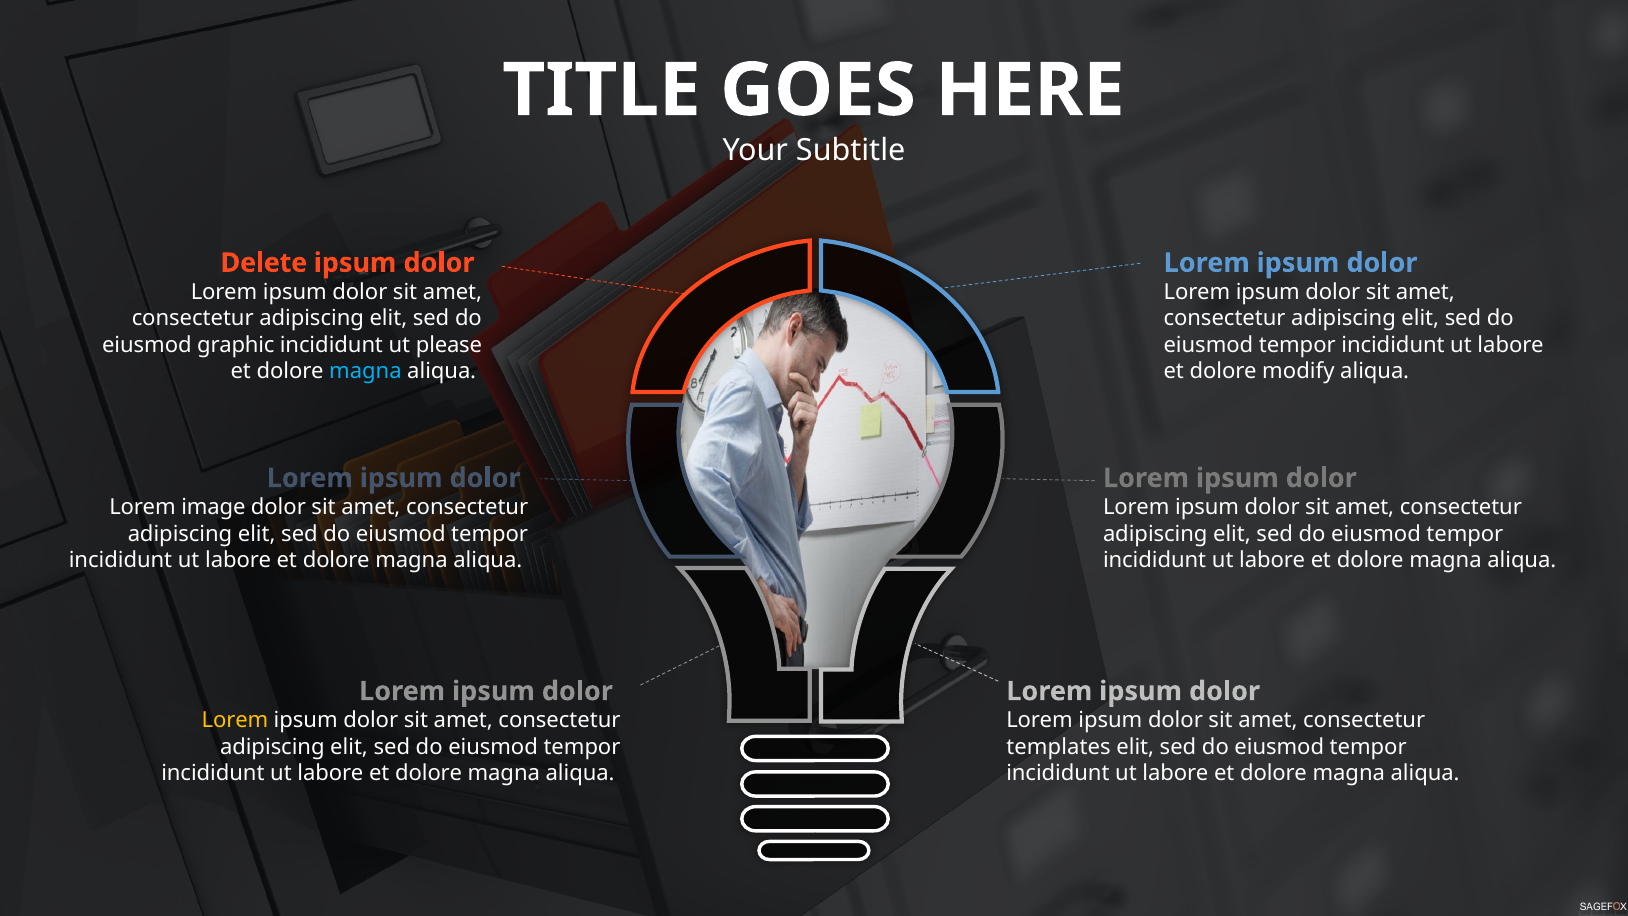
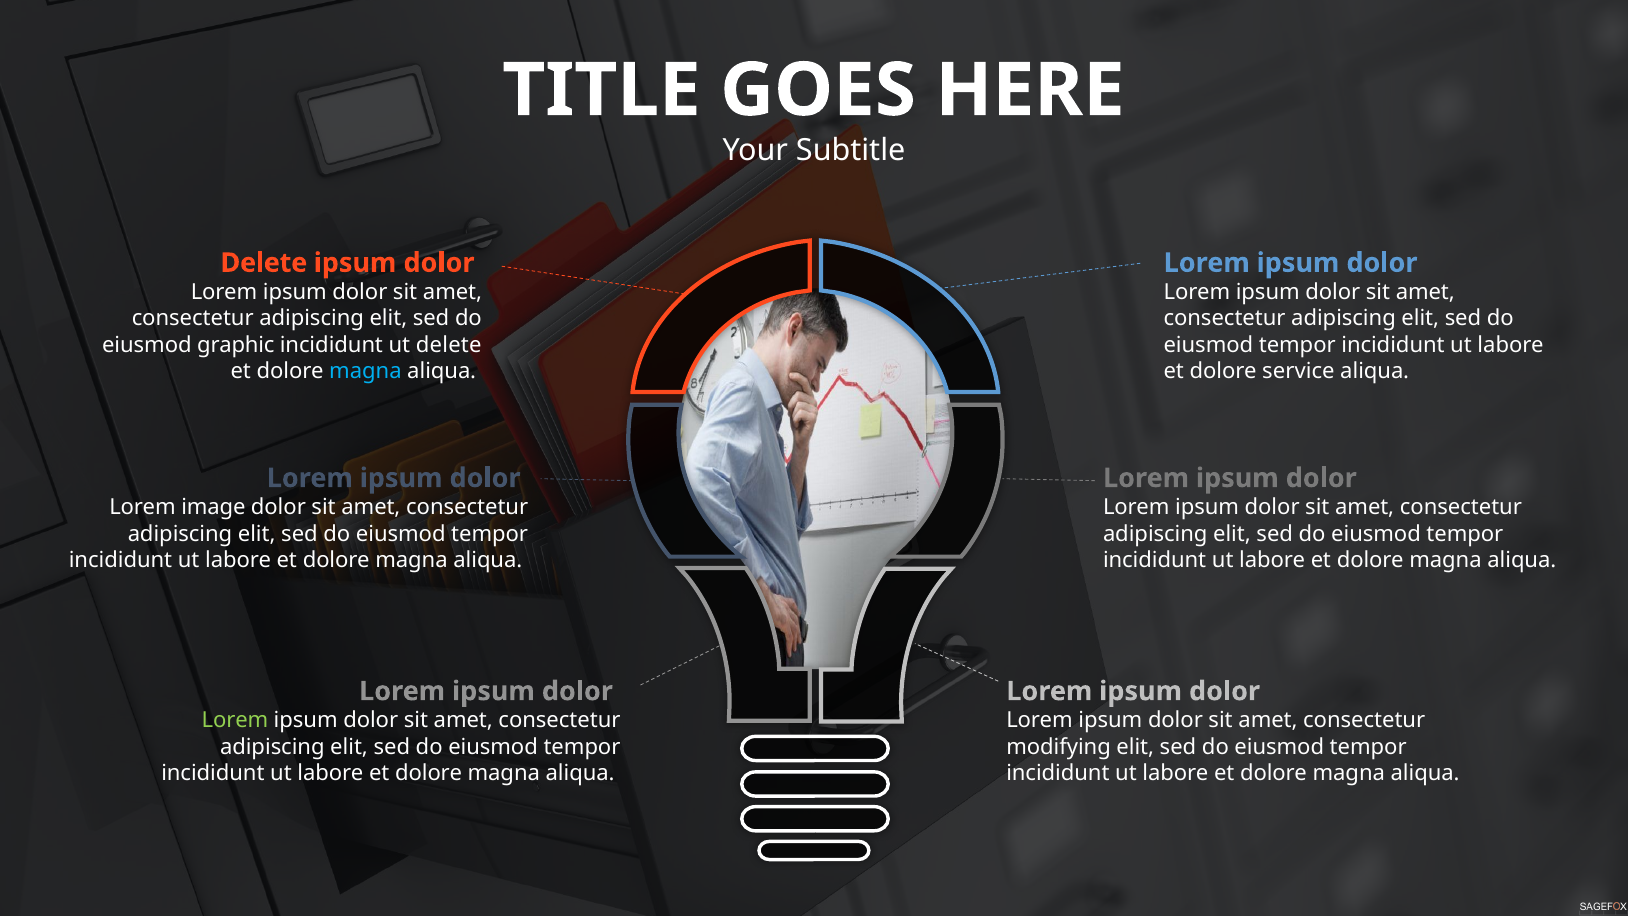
ut please: please -> delete
modify: modify -> service
Lorem at (235, 720) colour: yellow -> light green
templates: templates -> modifying
